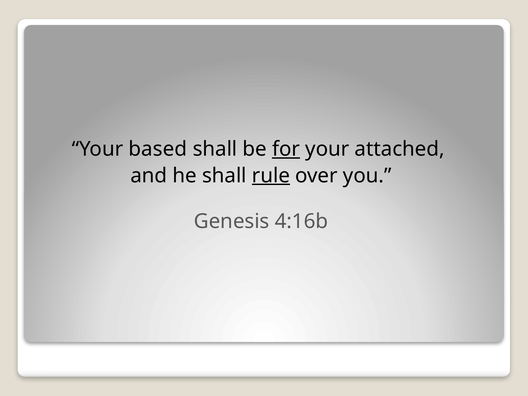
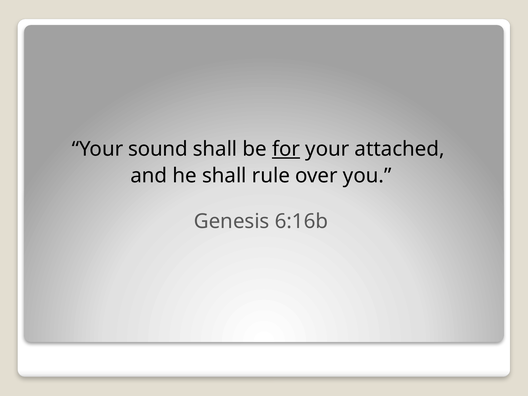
based: based -> sound
rule underline: present -> none
4:16b: 4:16b -> 6:16b
